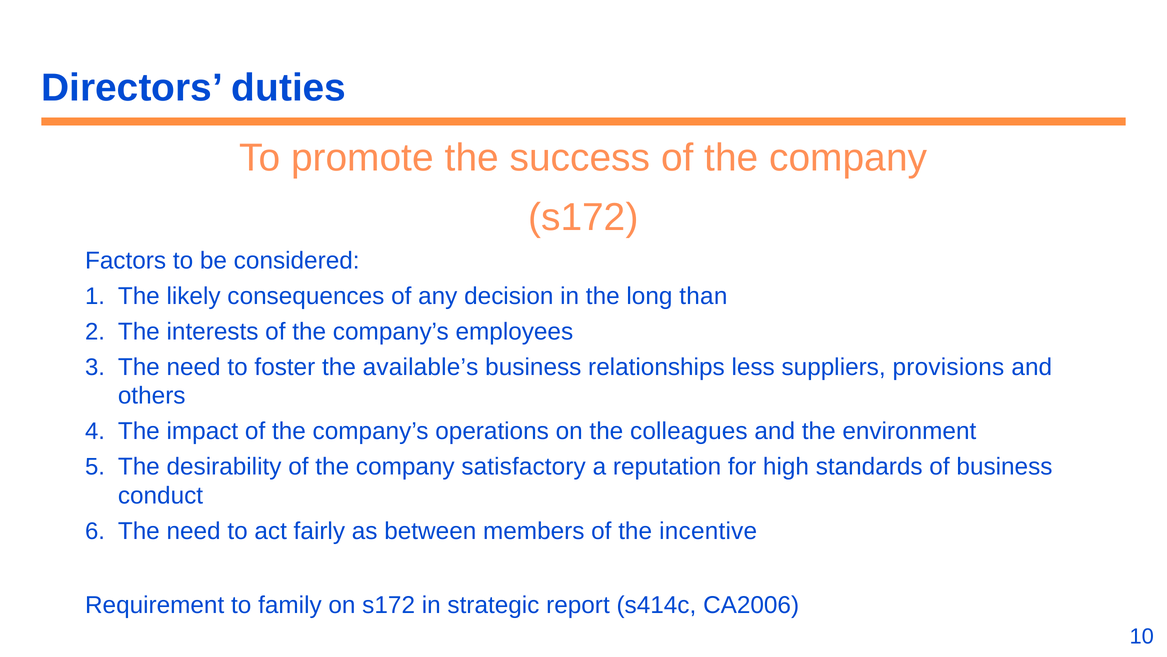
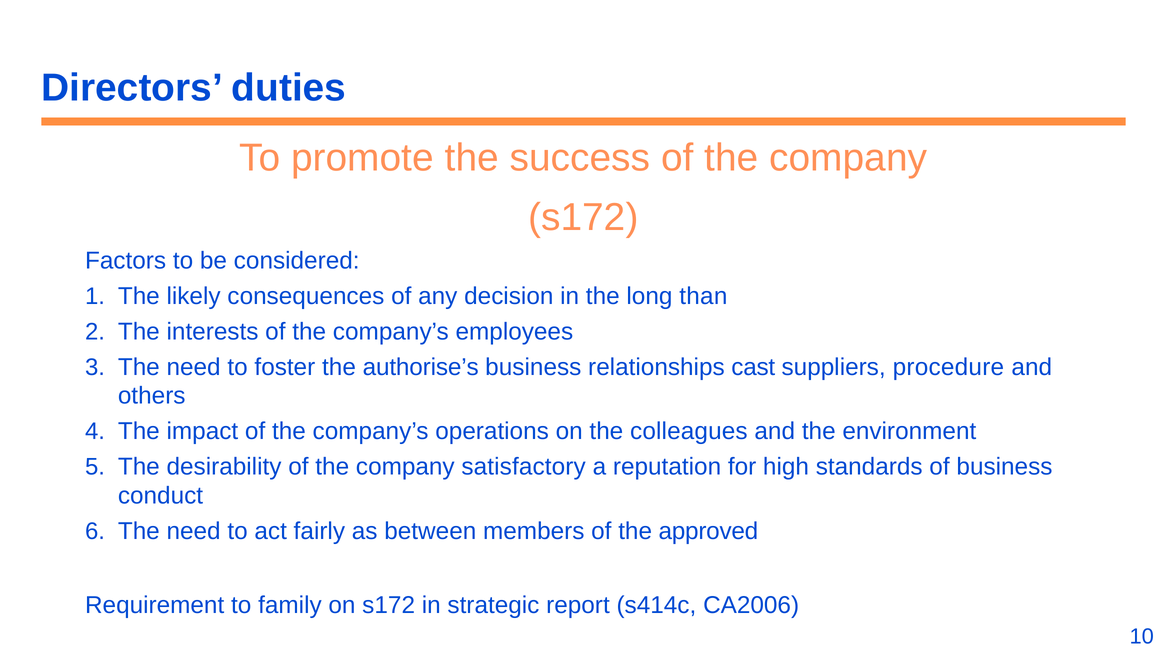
available’s: available’s -> authorise’s
less: less -> cast
provisions: provisions -> procedure
incentive: incentive -> approved
